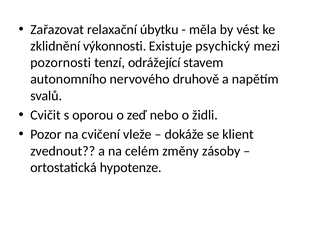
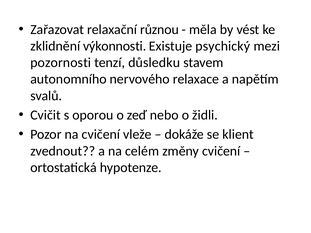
úbytku: úbytku -> různou
odrážející: odrážející -> důsledku
druhově: druhově -> relaxace
změny zásoby: zásoby -> cvičení
